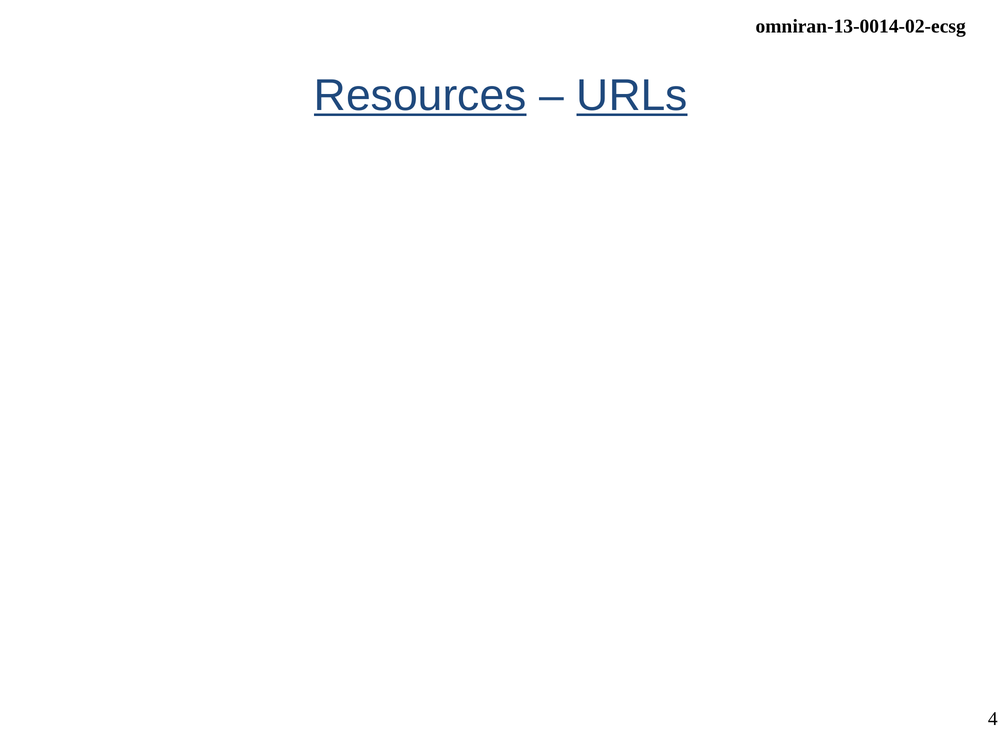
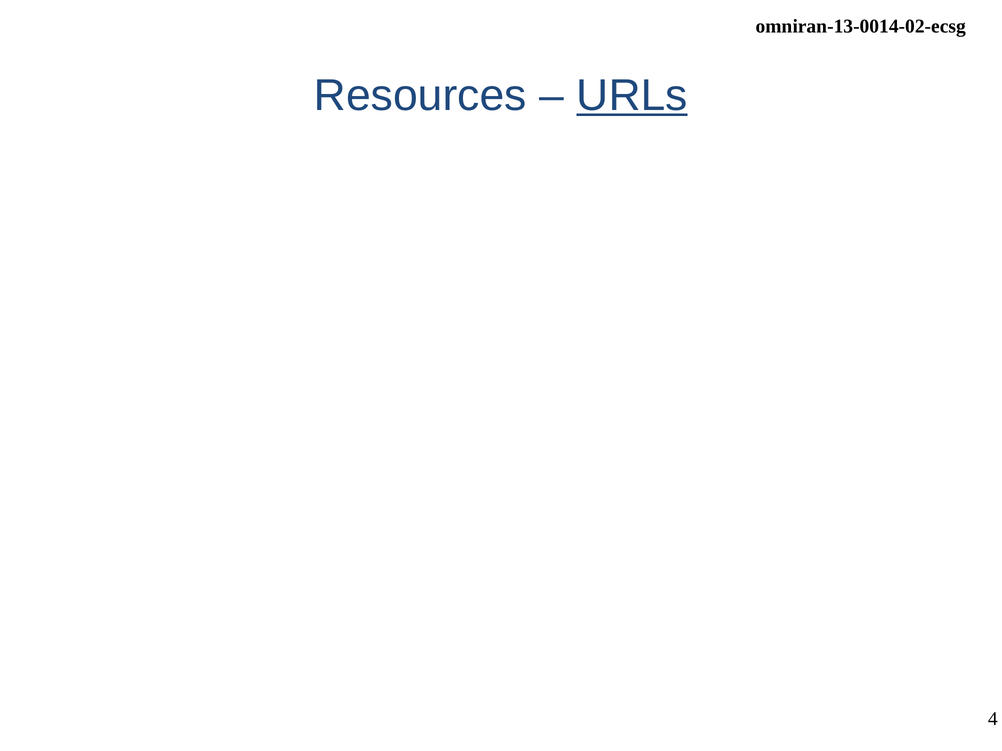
Resources underline: present -> none
